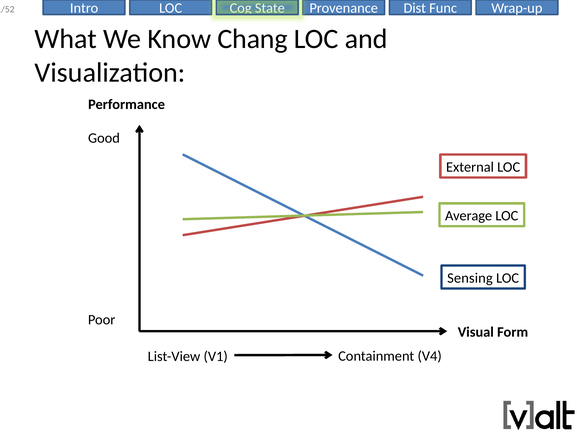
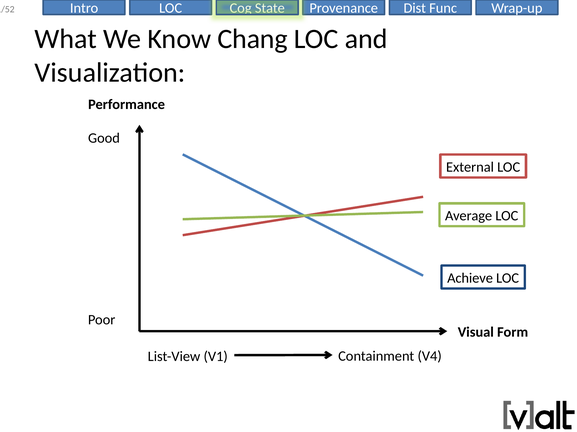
Sensing: Sensing -> Achieve
